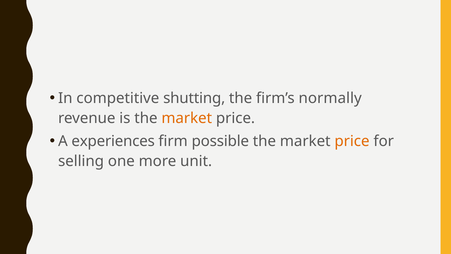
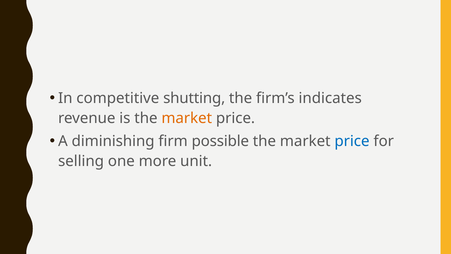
normally: normally -> indicates
experiences: experiences -> diminishing
price at (352, 141) colour: orange -> blue
